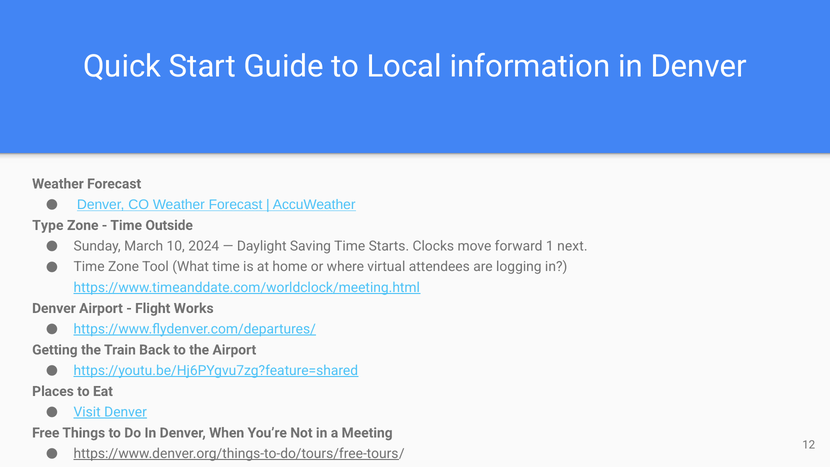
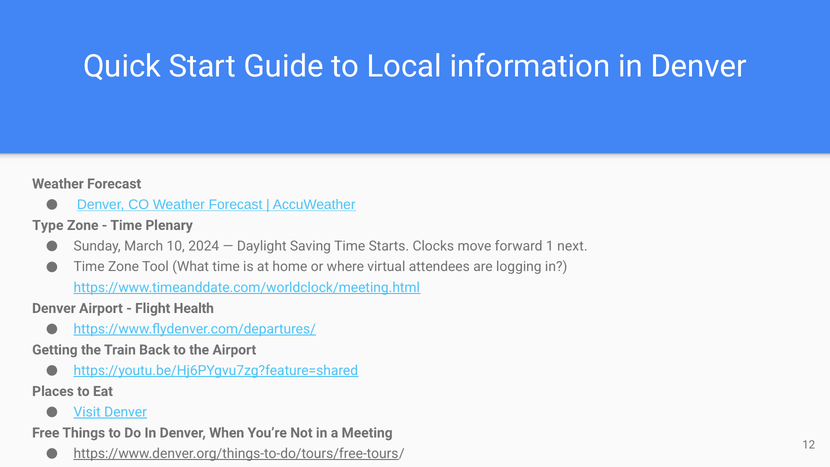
Outside: Outside -> Plenary
Works: Works -> Health
